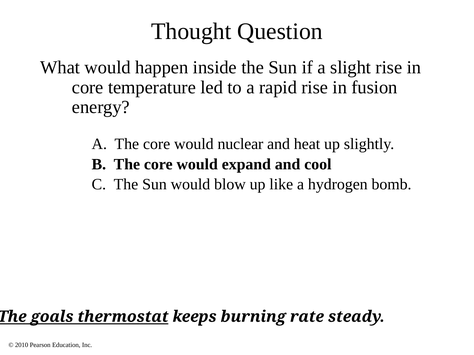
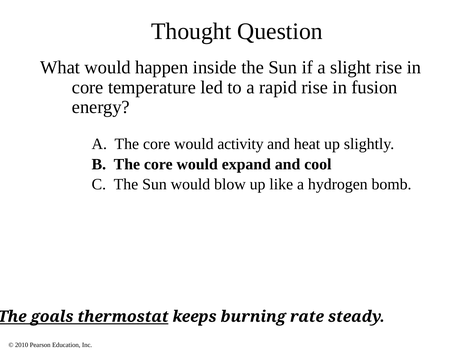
nuclear: nuclear -> activity
